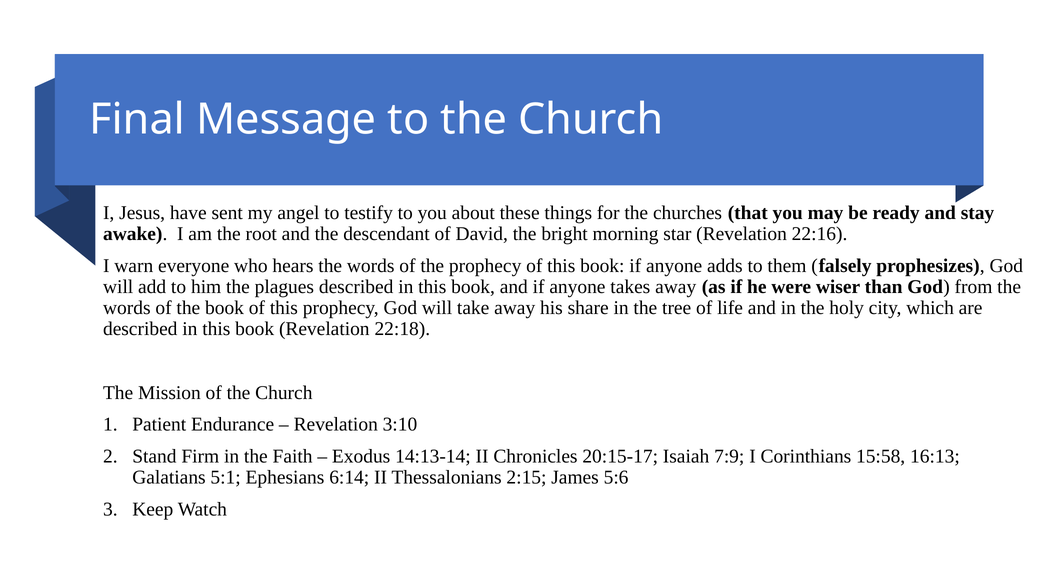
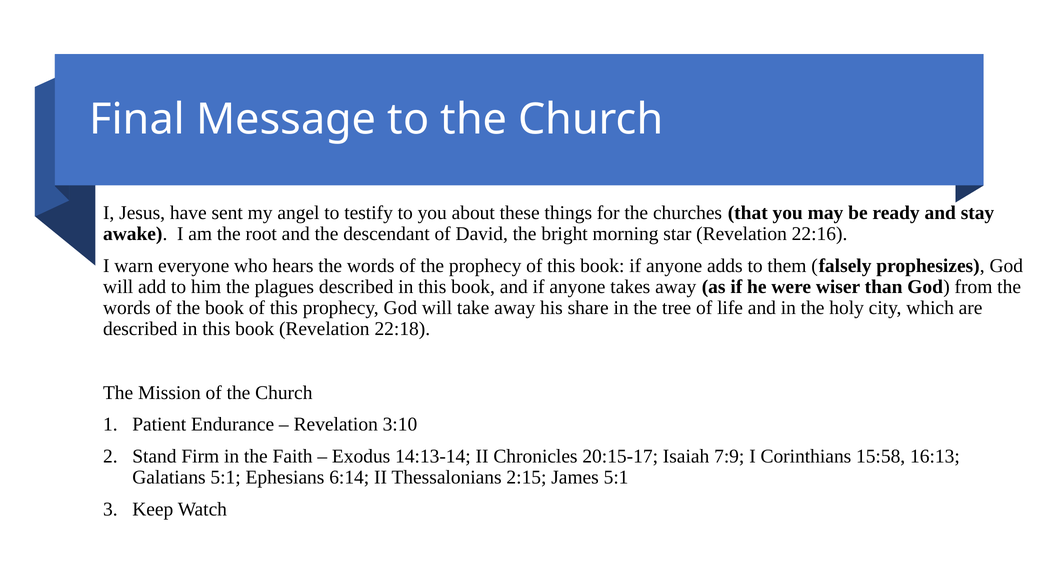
James 5:6: 5:6 -> 5:1
